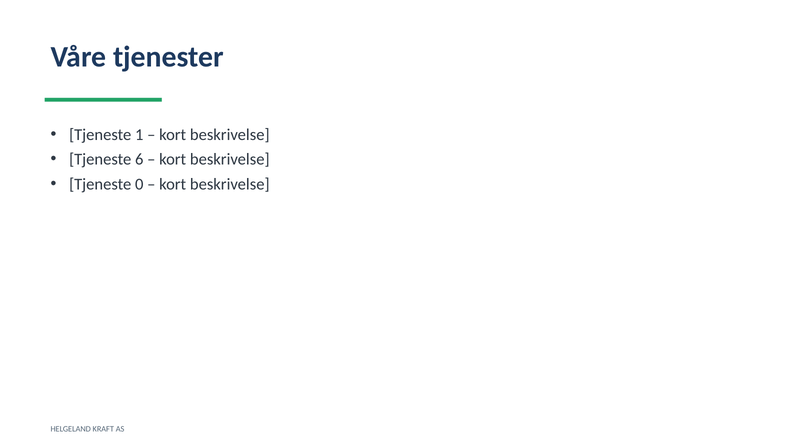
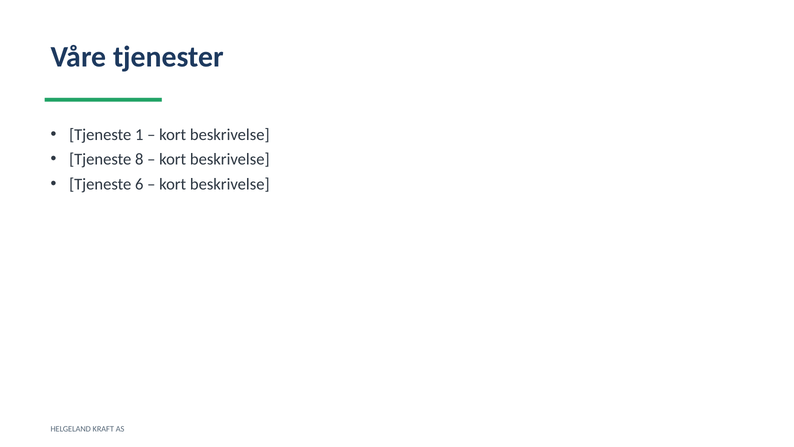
6: 6 -> 8
0: 0 -> 6
